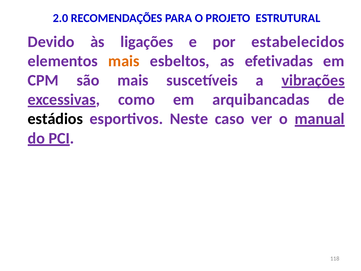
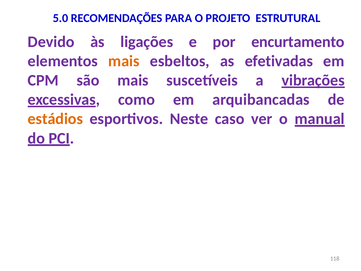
2.0: 2.0 -> 5.0
estabelecidos: estabelecidos -> encurtamento
estádios colour: black -> orange
